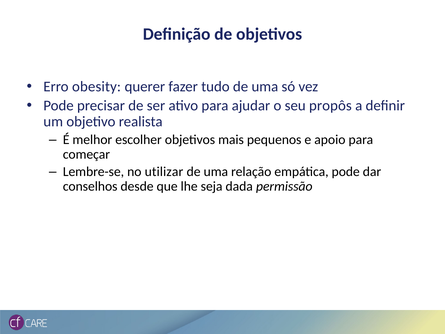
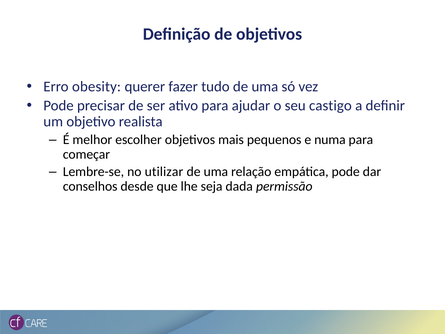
propôs: propôs -> castigo
apoio: apoio -> numa
